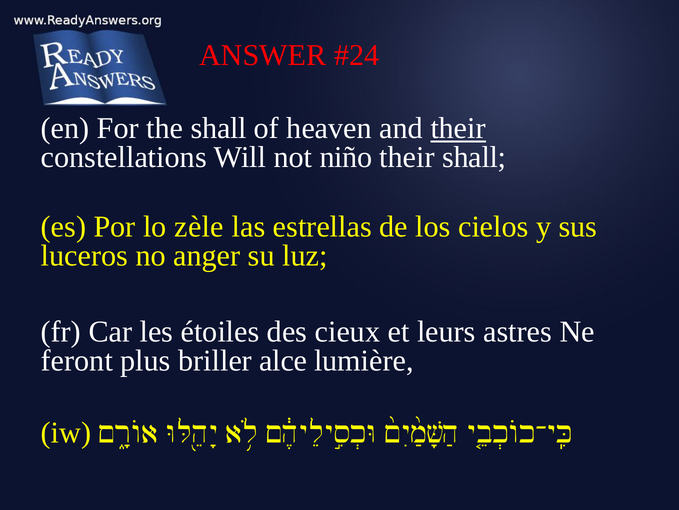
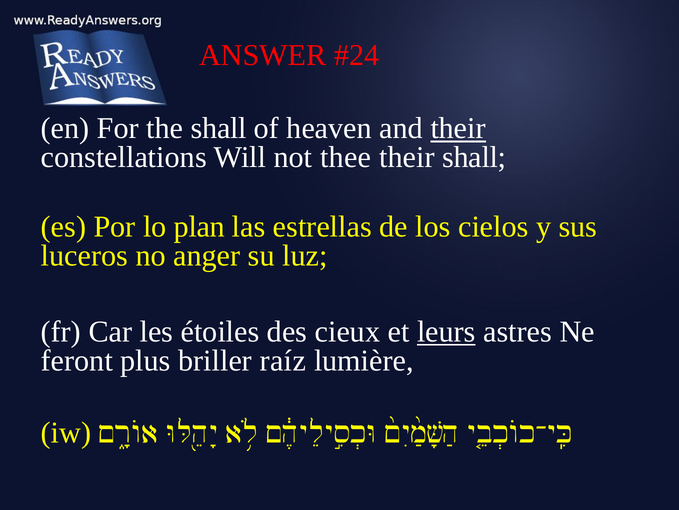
niño: niño -> thee
zèle: zèle -> plan
leurs underline: none -> present
alce: alce -> raíz
